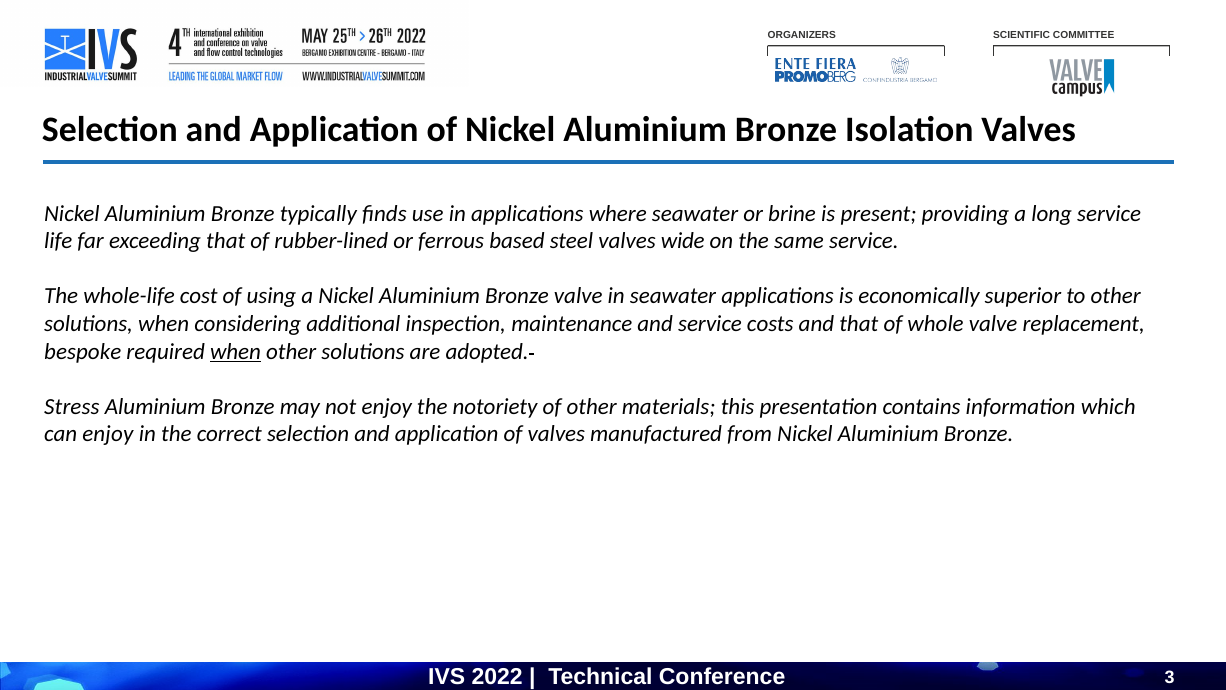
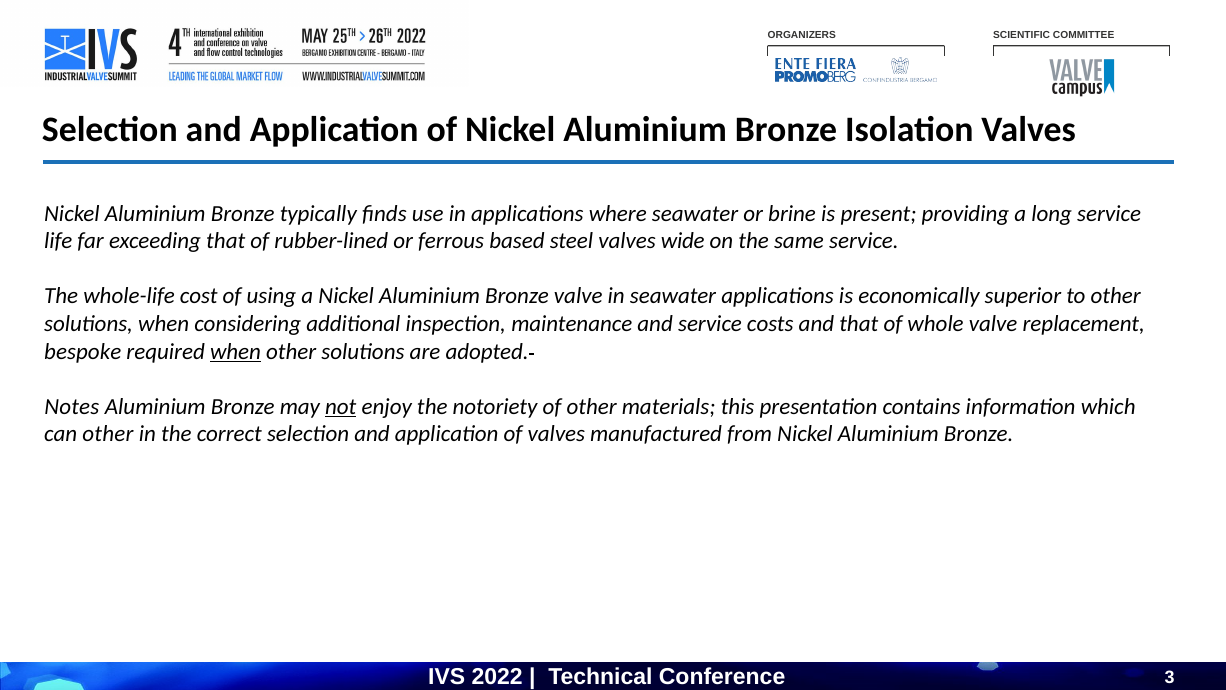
Stress: Stress -> Notes
not underline: none -> present
can enjoy: enjoy -> other
